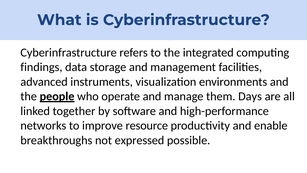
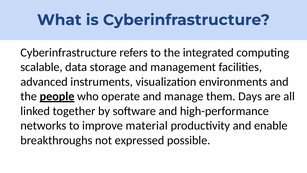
findings: findings -> scalable
resource: resource -> material
